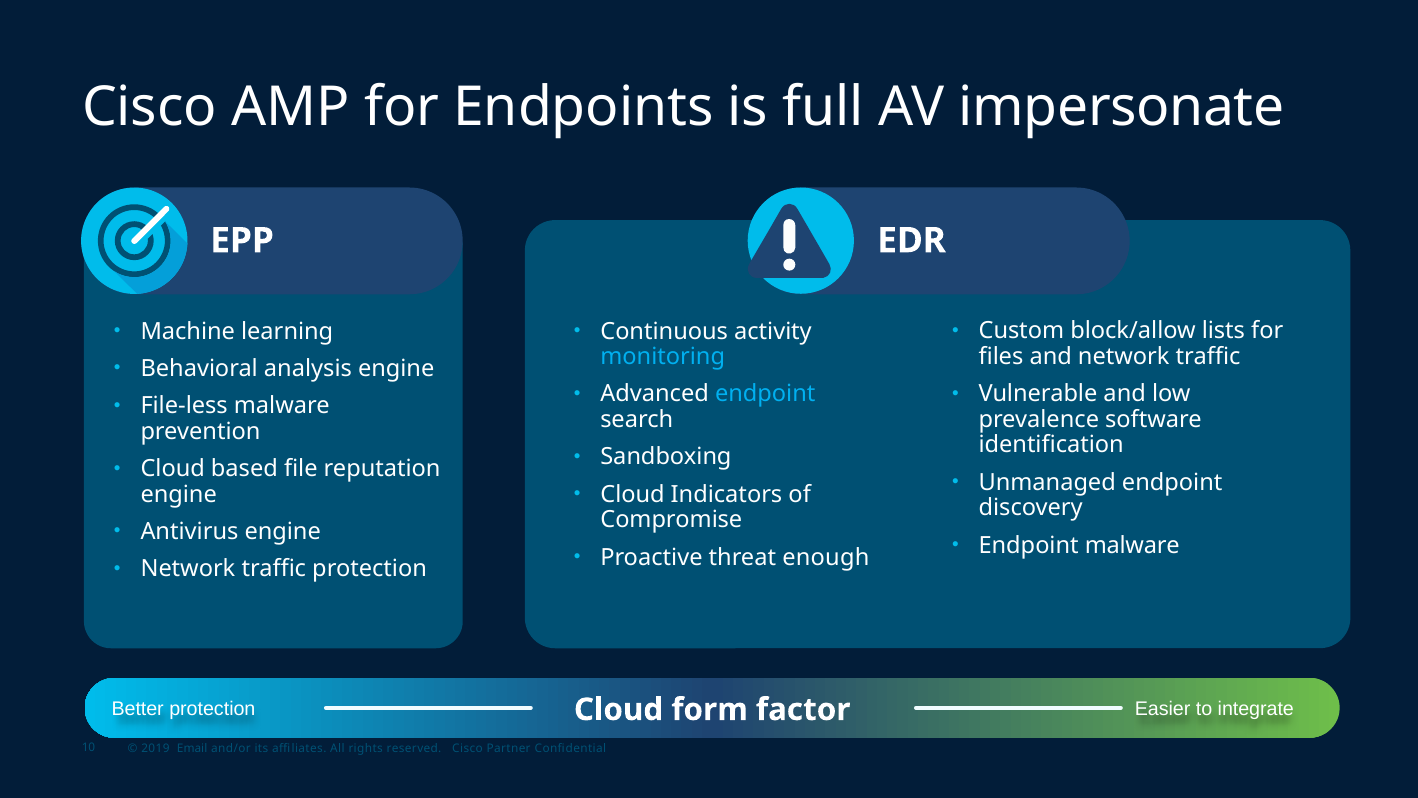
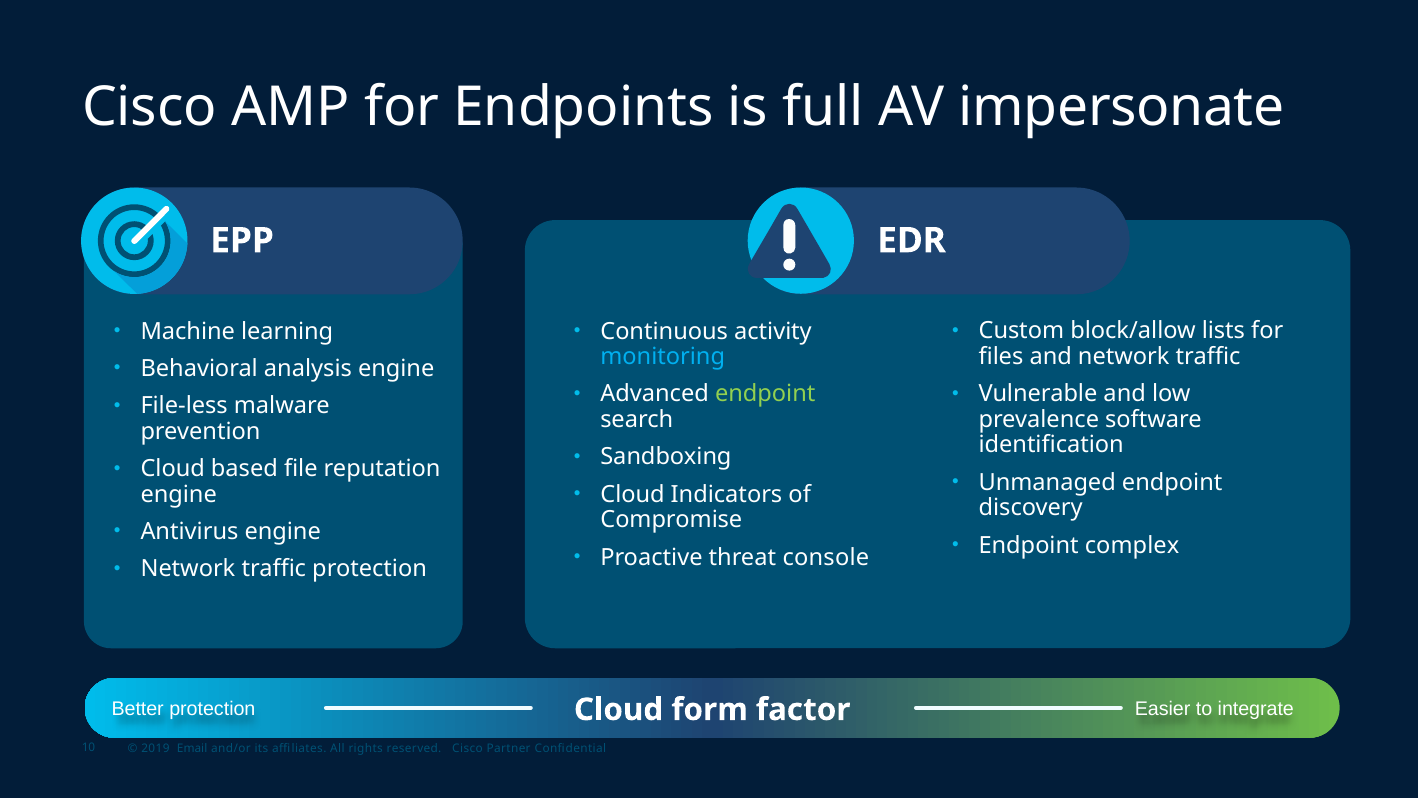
endpoint at (765, 394) colour: light blue -> light green
Endpoint malware: malware -> complex
enough: enough -> console
